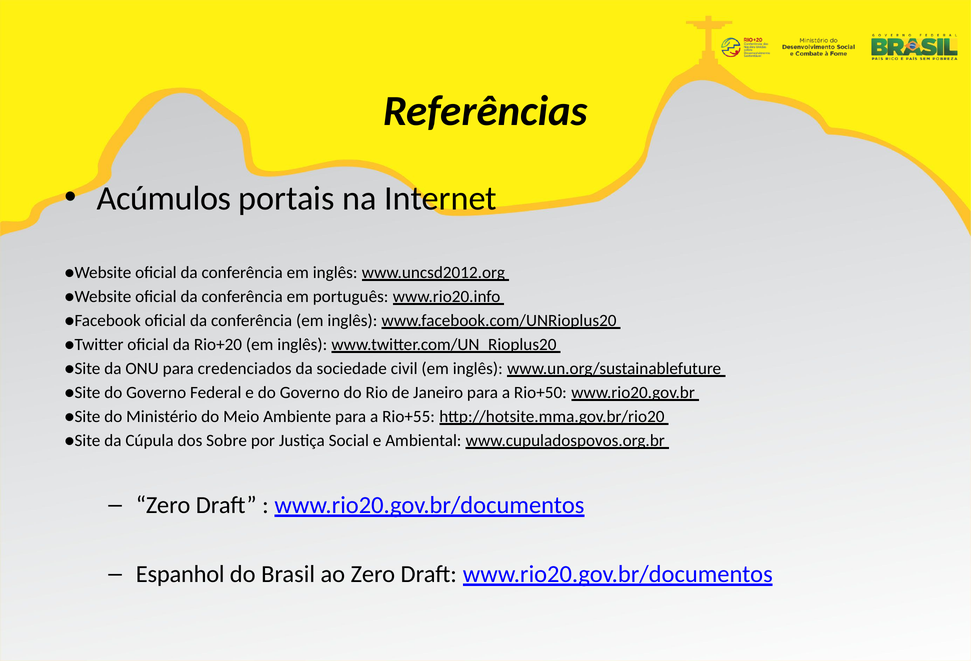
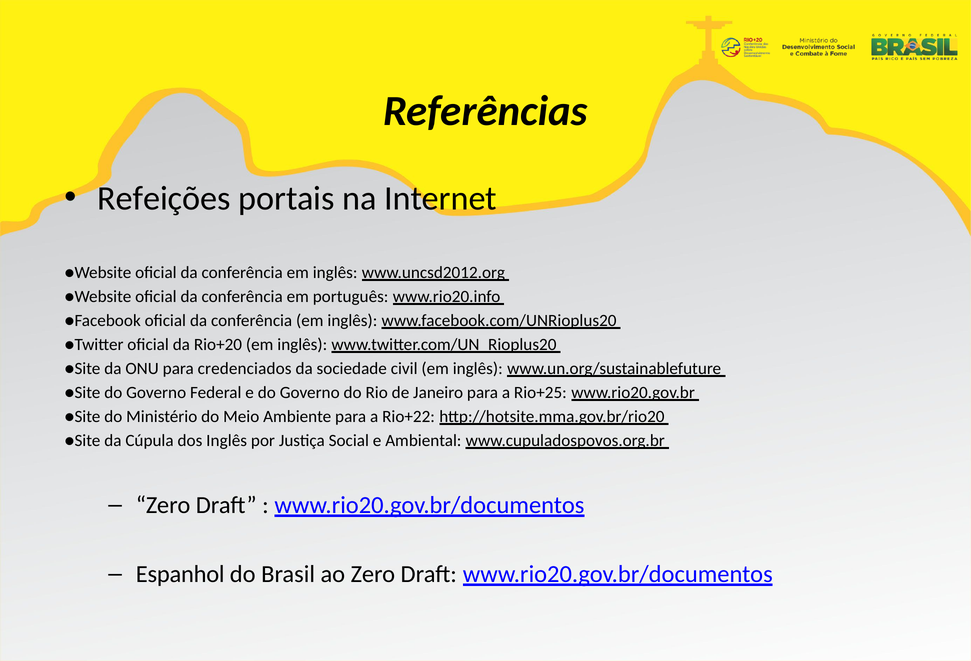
Acúmulos: Acúmulos -> Refeições
Rio+50: Rio+50 -> Rio+25
Rio+55: Rio+55 -> Rio+22
dos Sobre: Sobre -> Inglês
